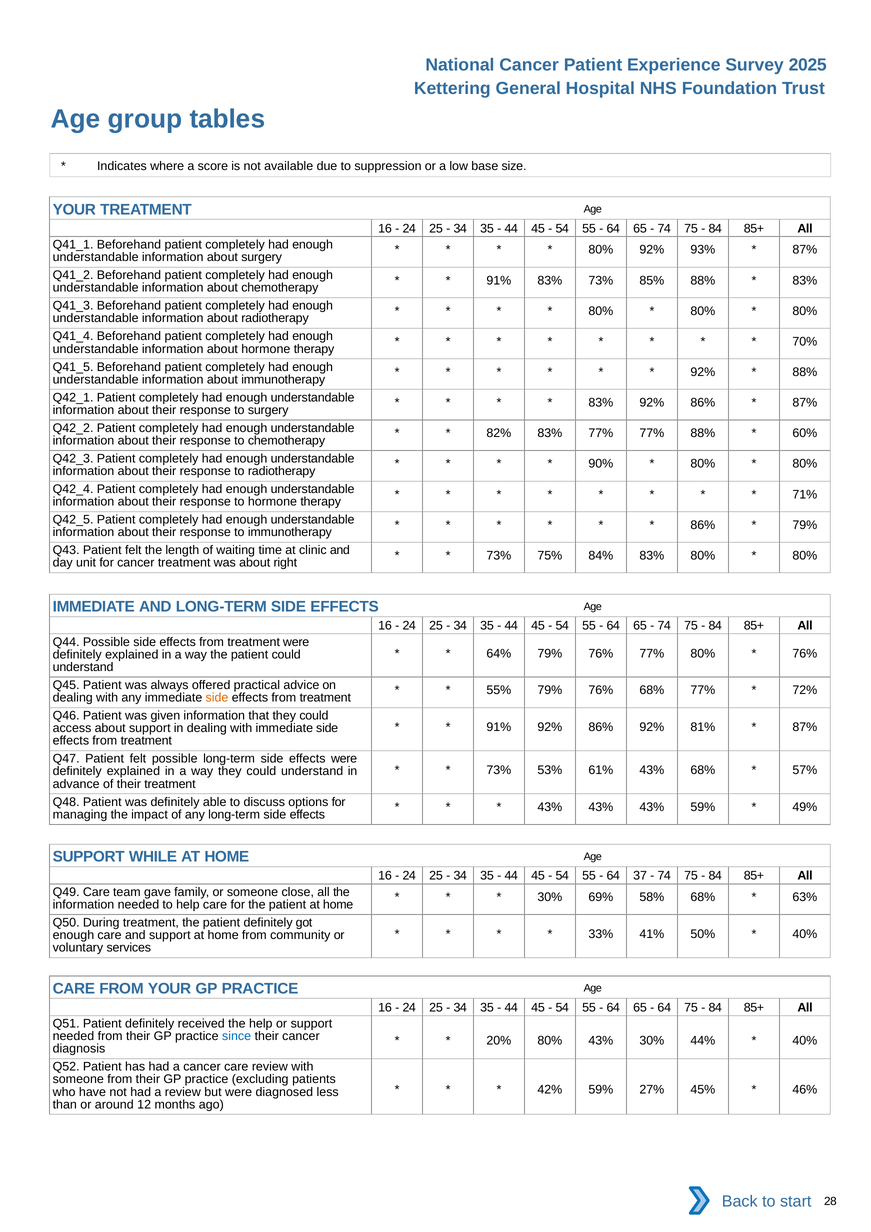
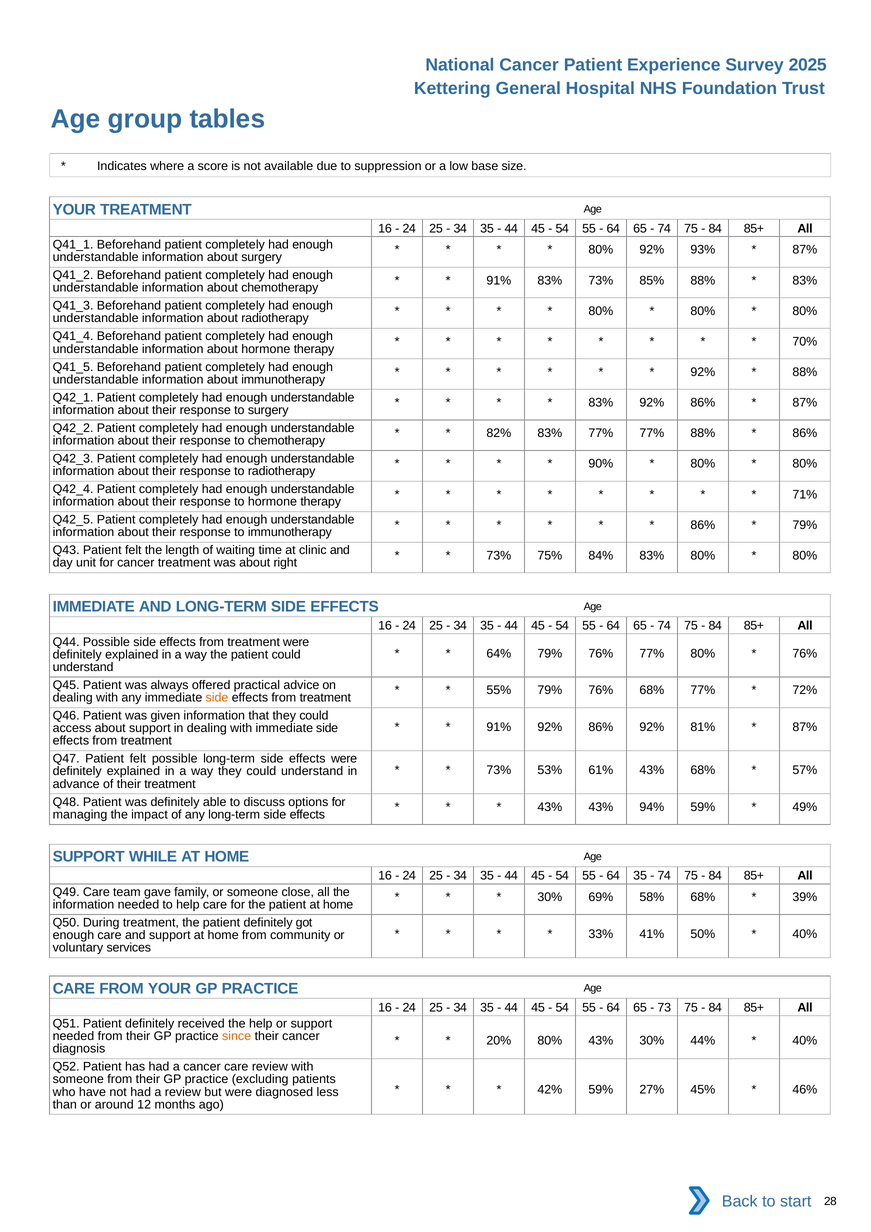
60% at (805, 434): 60% -> 86%
43% 43% 43%: 43% -> 94%
64 37: 37 -> 35
63%: 63% -> 39%
64 at (664, 1008): 64 -> 73
since colour: blue -> orange
